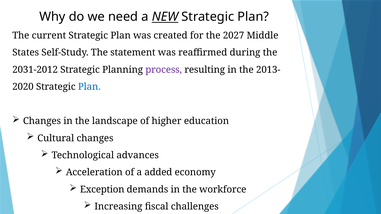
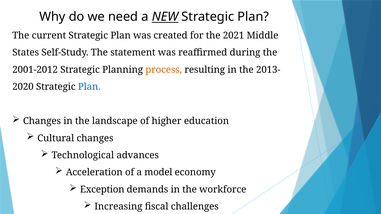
2027: 2027 -> 2021
2031-2012: 2031-2012 -> 2001-2012
process colour: purple -> orange
added: added -> model
